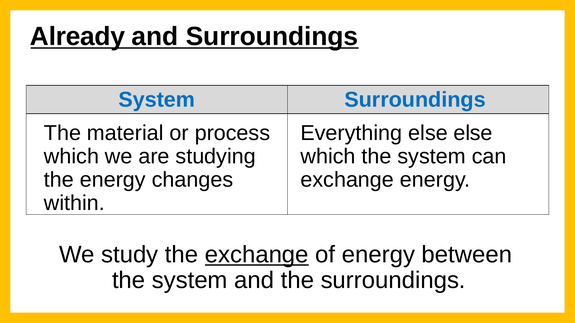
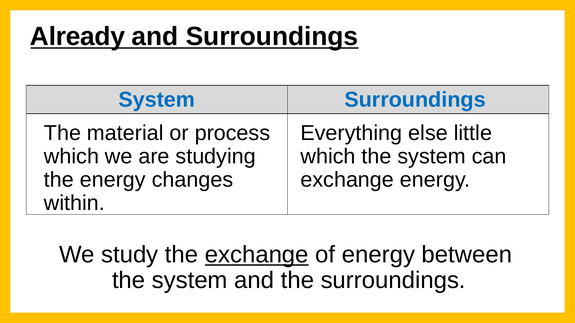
else else: else -> little
